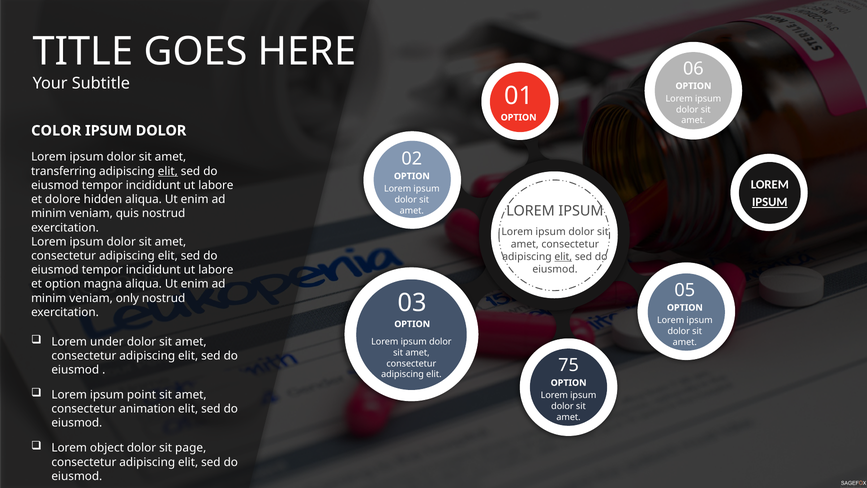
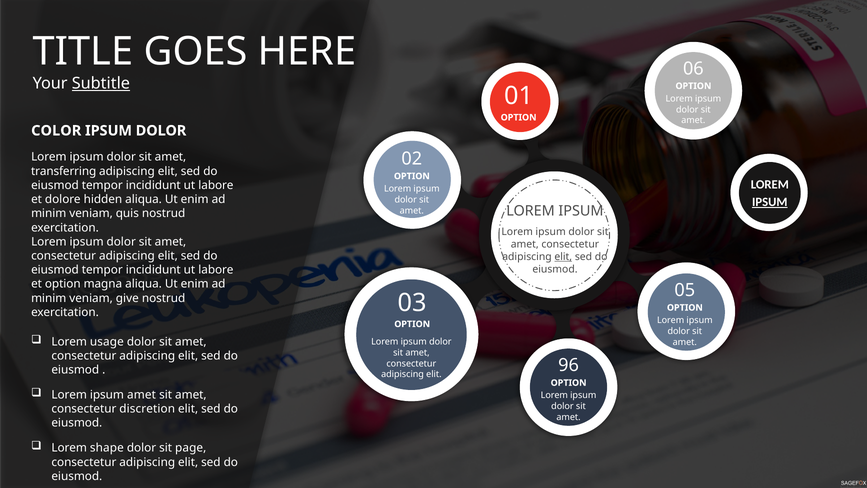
Subtitle underline: none -> present
elit at (168, 171) underline: present -> none
only: only -> give
under: under -> usage
75: 75 -> 96
ipsum point: point -> amet
animation: animation -> discretion
object: object -> shape
